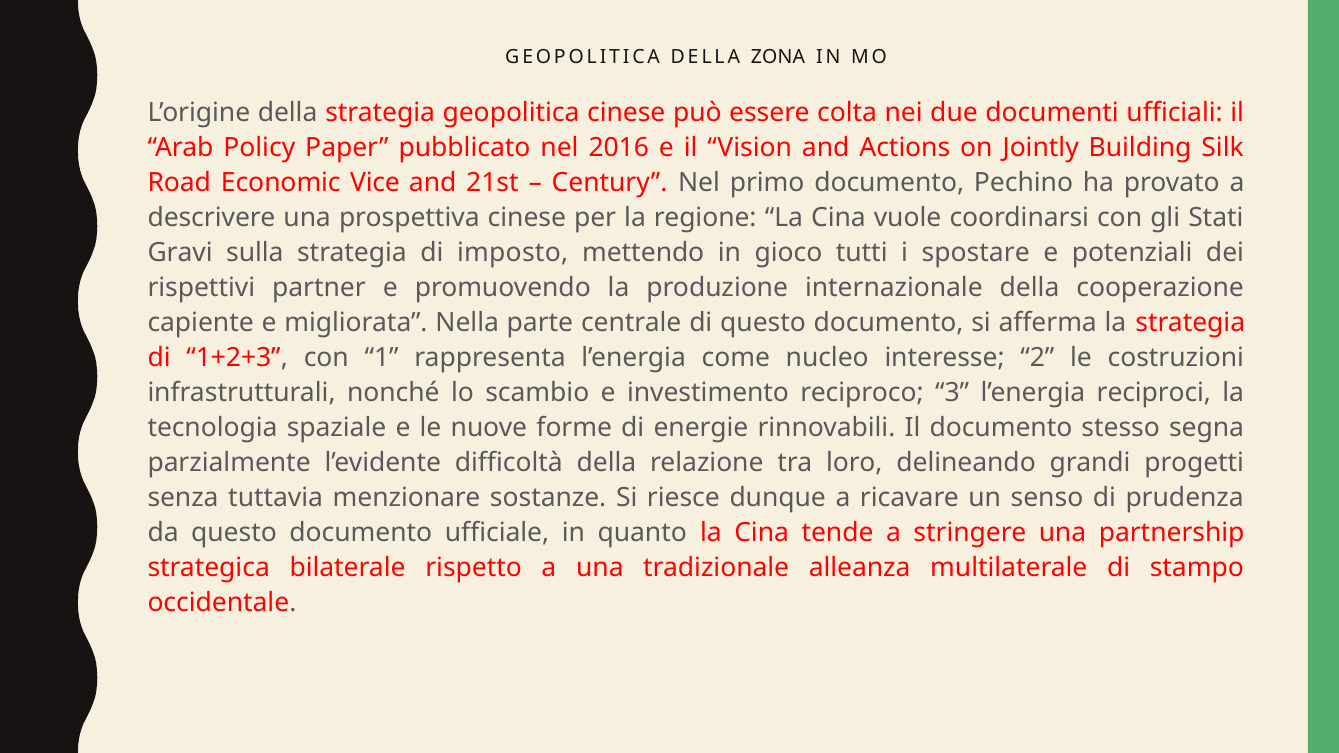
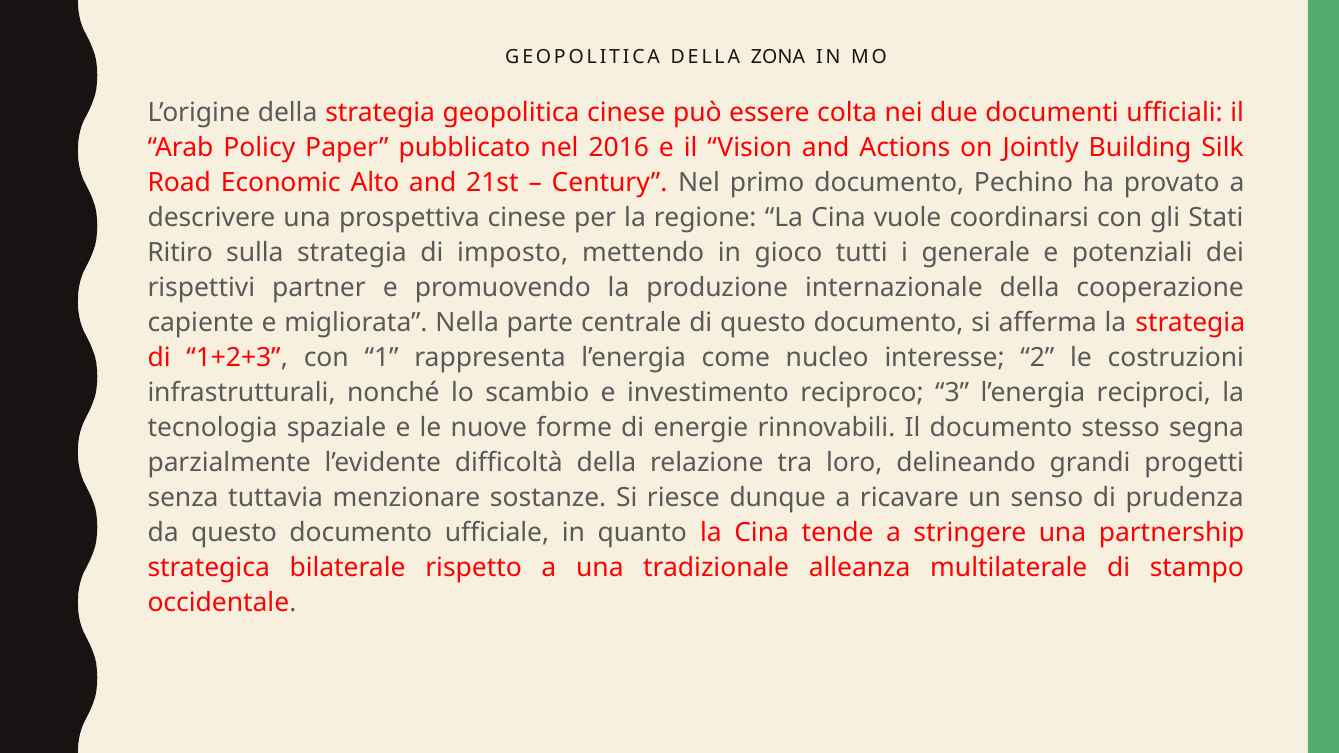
Vice: Vice -> Alto
Gravi: Gravi -> Ritiro
spostare: spostare -> generale
